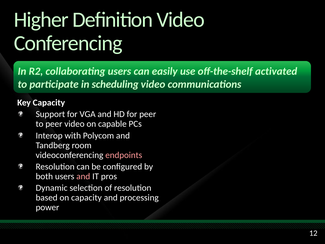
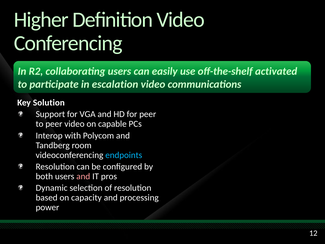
scheduling: scheduling -> escalation
Key Capacity: Capacity -> Solution
endpoints colour: pink -> light blue
